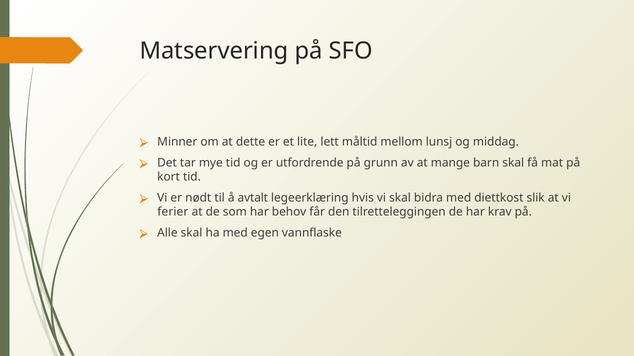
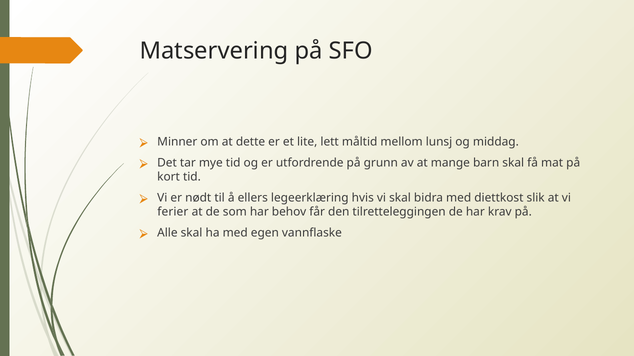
avtalt: avtalt -> ellers
